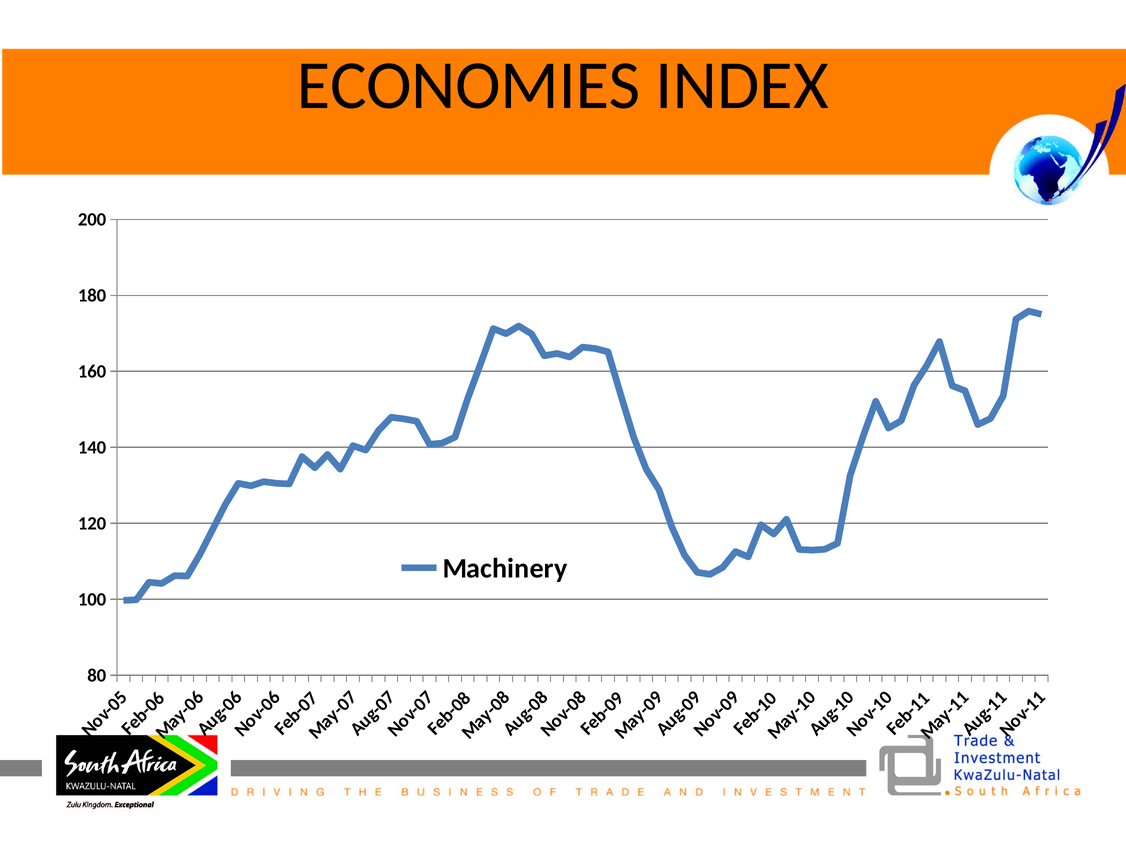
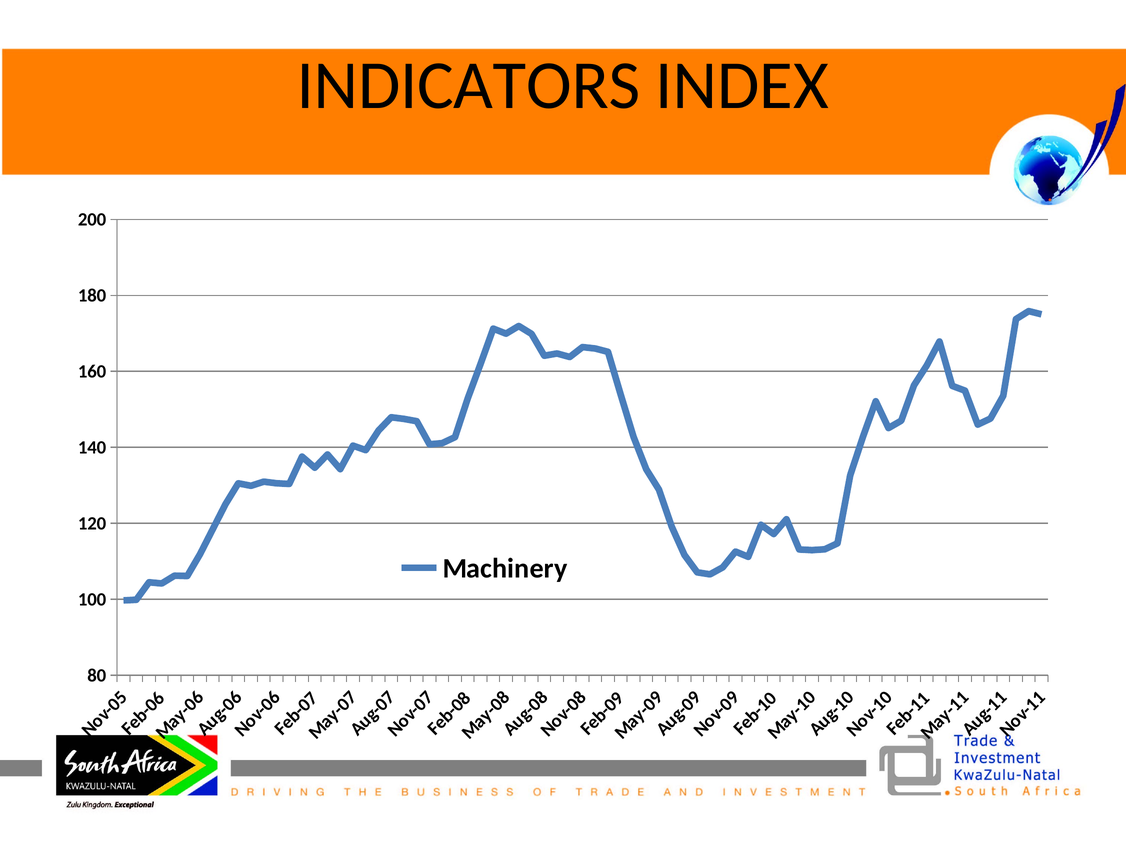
ECONOMIES: ECONOMIES -> INDICATORS
